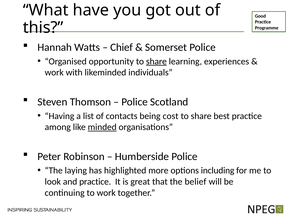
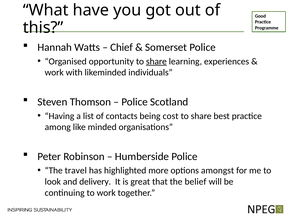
minded underline: present -> none
laying: laying -> travel
including: including -> amongst
and practice: practice -> delivery
